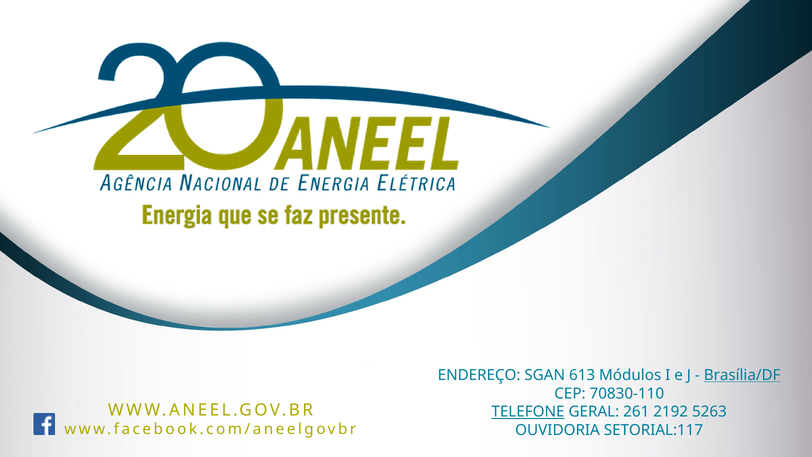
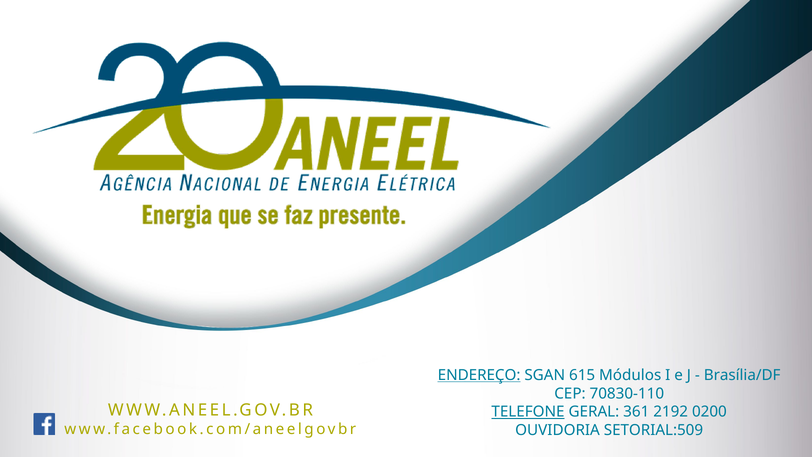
ENDEREÇO underline: none -> present
613: 613 -> 615
Brasília/DF underline: present -> none
261: 261 -> 361
5263: 5263 -> 0200
SETORIAL:117: SETORIAL:117 -> SETORIAL:509
